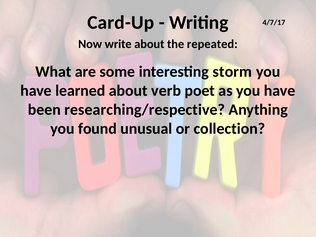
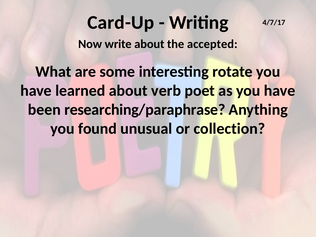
repeated: repeated -> accepted
storm: storm -> rotate
researching/respective: researching/respective -> researching/paraphrase
